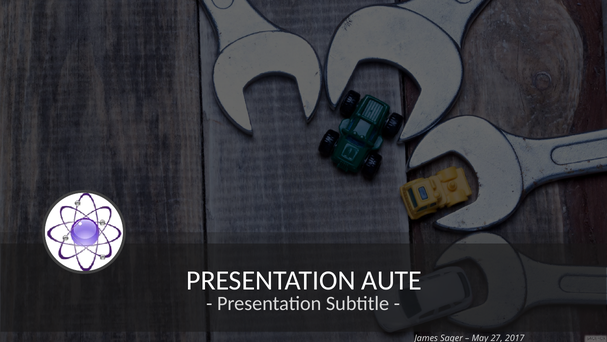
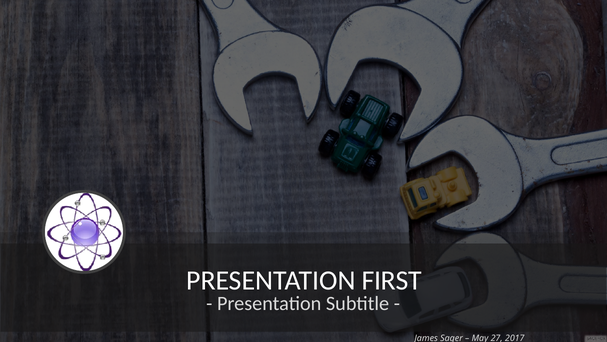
AUTE: AUTE -> FIRST
